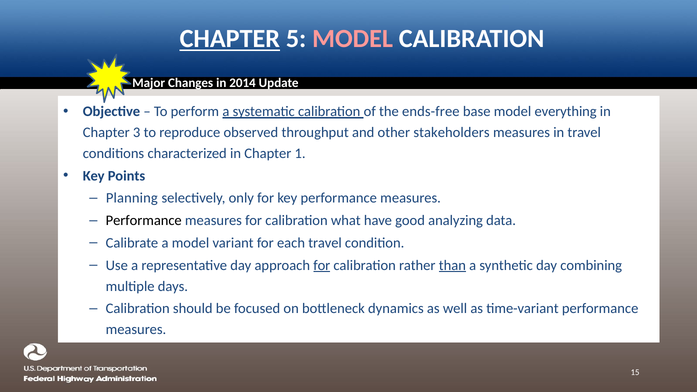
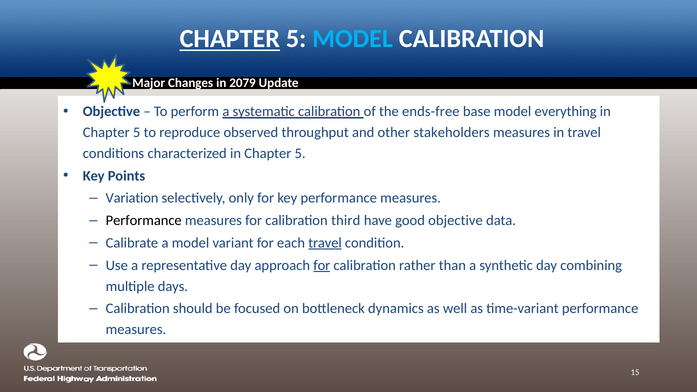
MODEL at (353, 39) colour: pink -> light blue
2014: 2014 -> 2079
3 at (137, 133): 3 -> 5
characterized in Chapter 1: 1 -> 5
Planning: Planning -> Variation
what: what -> third
good analyzing: analyzing -> objective
travel at (325, 243) underline: none -> present
than underline: present -> none
